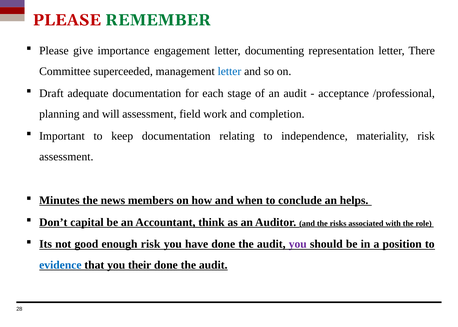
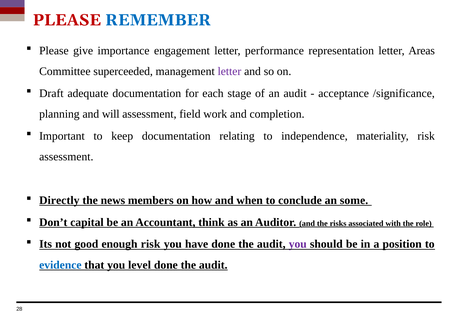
REMEMBER colour: green -> blue
documenting: documenting -> performance
There: There -> Areas
letter at (229, 71) colour: blue -> purple
/professional: /professional -> /significance
Minutes: Minutes -> Directly
helps: helps -> some
their: their -> level
